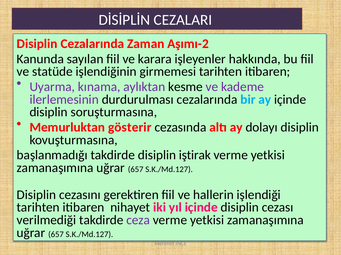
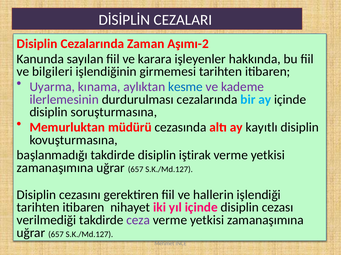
statüde: statüde -> bilgileri
kesme colour: black -> blue
gösterir: gösterir -> müdürü
dolayı: dolayı -> kayıtlı
